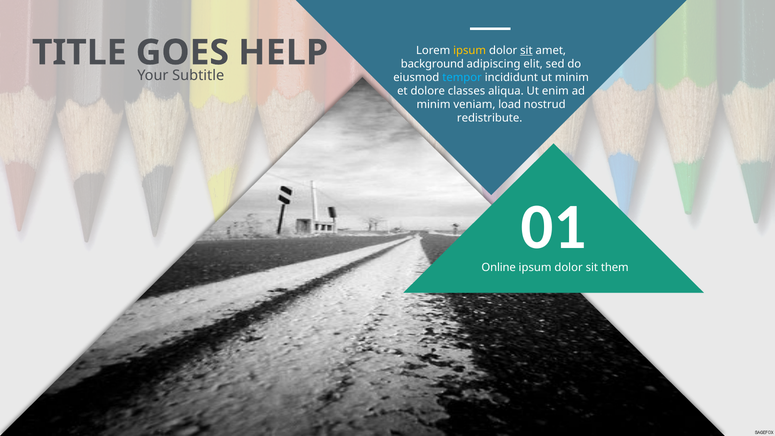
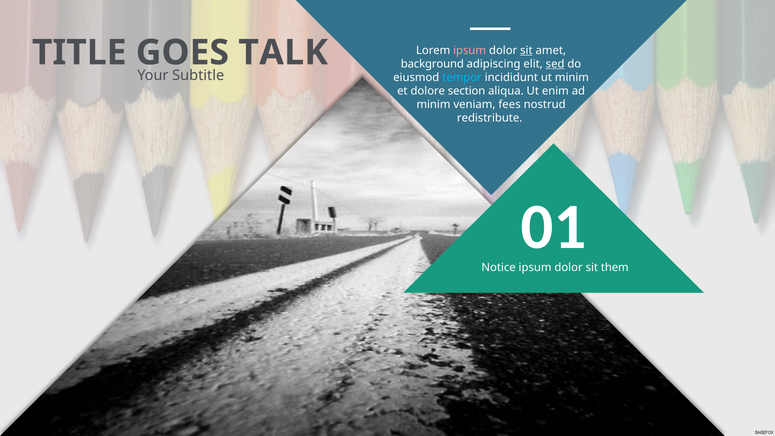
HELP: HELP -> TALK
ipsum at (470, 50) colour: yellow -> pink
sed underline: none -> present
classes: classes -> section
load: load -> fees
Online: Online -> Notice
